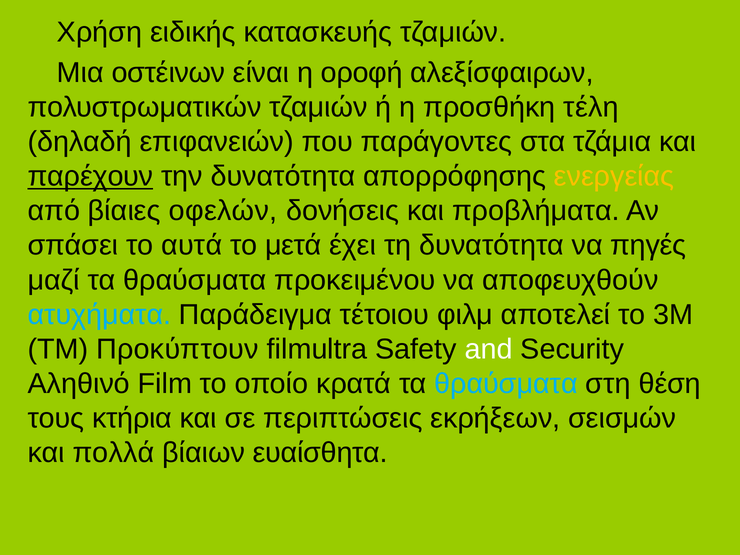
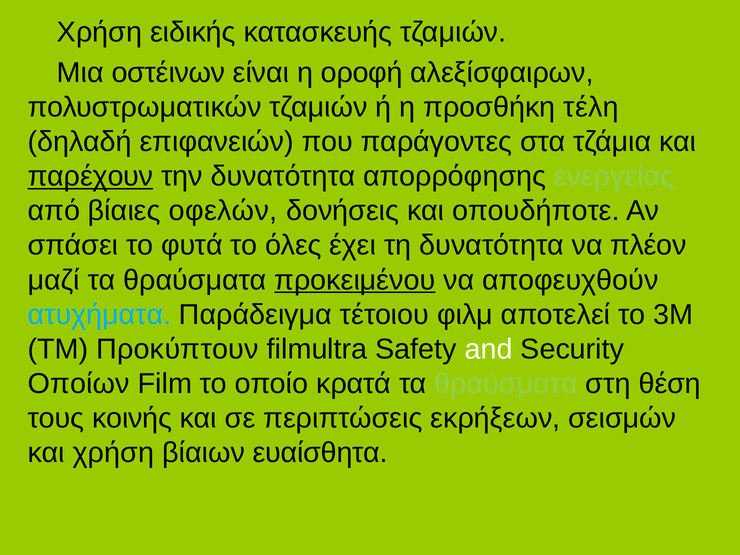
ενεργείας colour: yellow -> light green
προβλήματα: προβλήματα -> οπουδήποτε
αυτά: αυτά -> φυτά
μετά: μετά -> όλες
πηγές: πηγές -> πλέον
προκειμένου underline: none -> present
Αληθινό: Αληθινό -> Οποίων
θραύσματα at (506, 384) colour: light blue -> light green
κτήρια: κτήρια -> κοινής
και πολλά: πολλά -> χρήση
